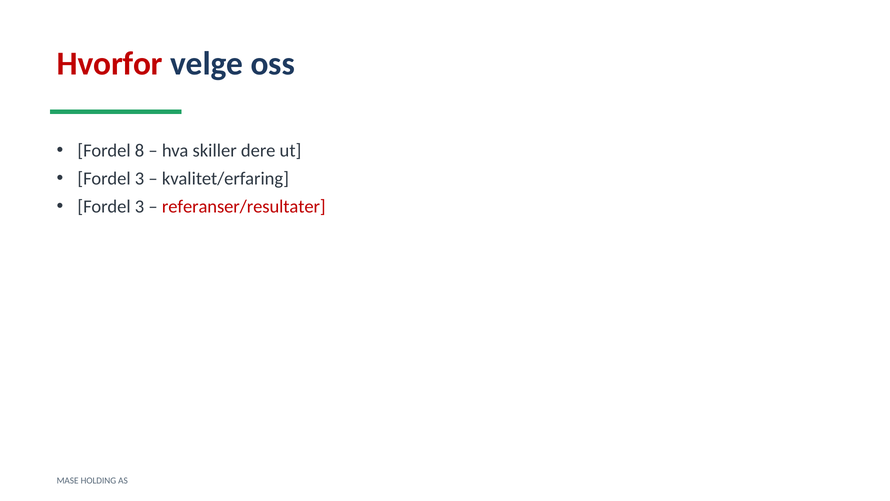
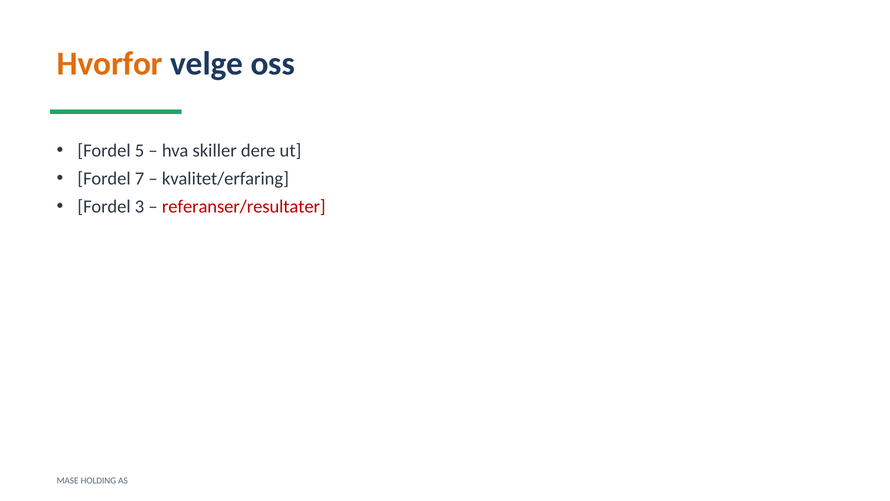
Hvorfor colour: red -> orange
8: 8 -> 5
3 at (140, 179): 3 -> 7
